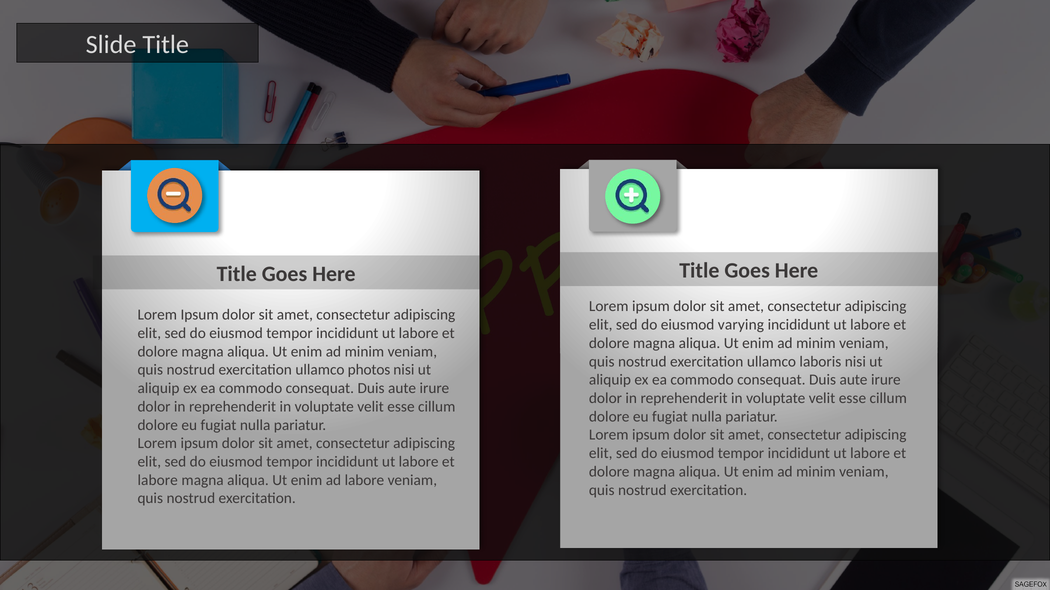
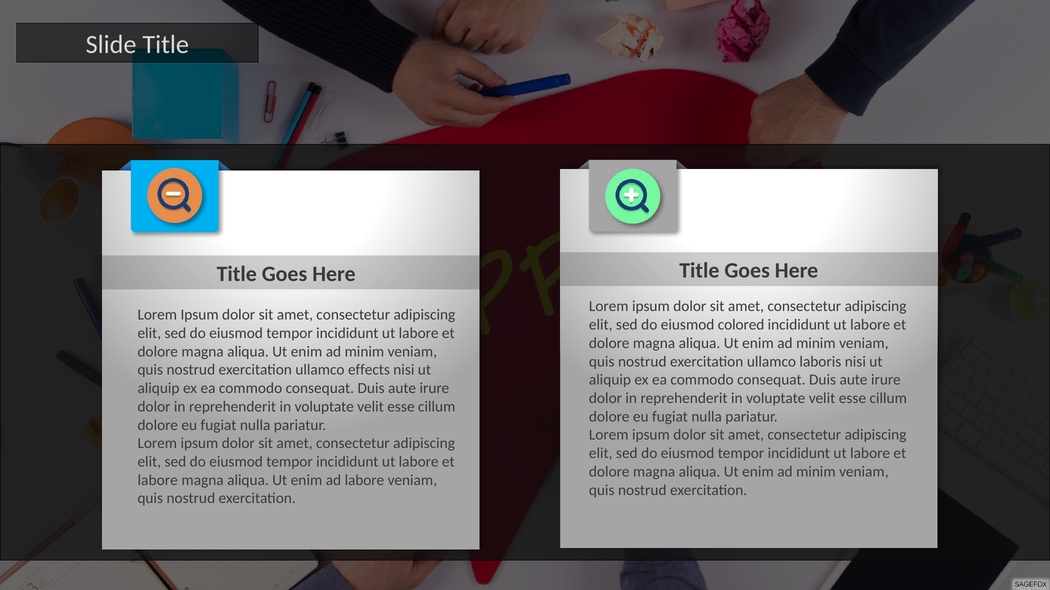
varying: varying -> colored
photos: photos -> effects
